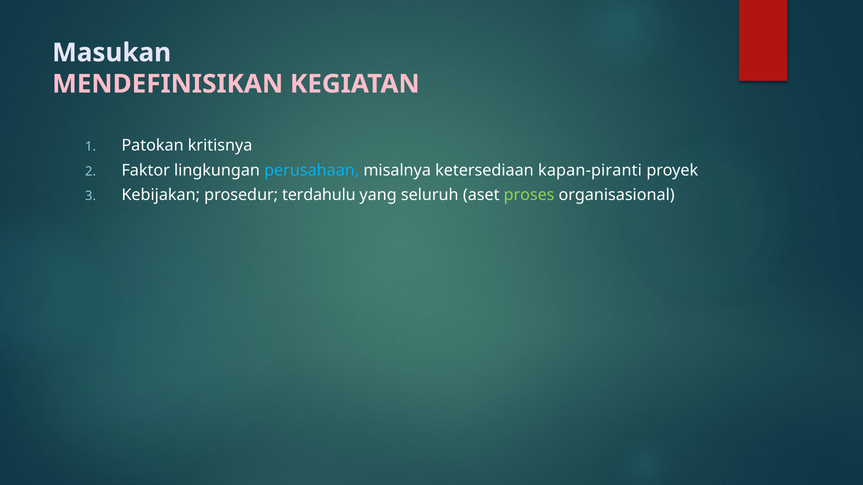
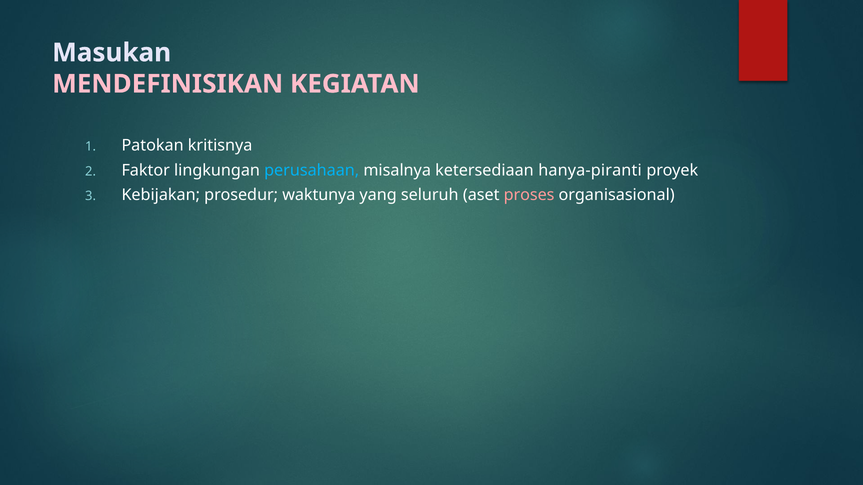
kapan-piranti: kapan-piranti -> hanya-piranti
terdahulu: terdahulu -> waktunya
proses colour: light green -> pink
